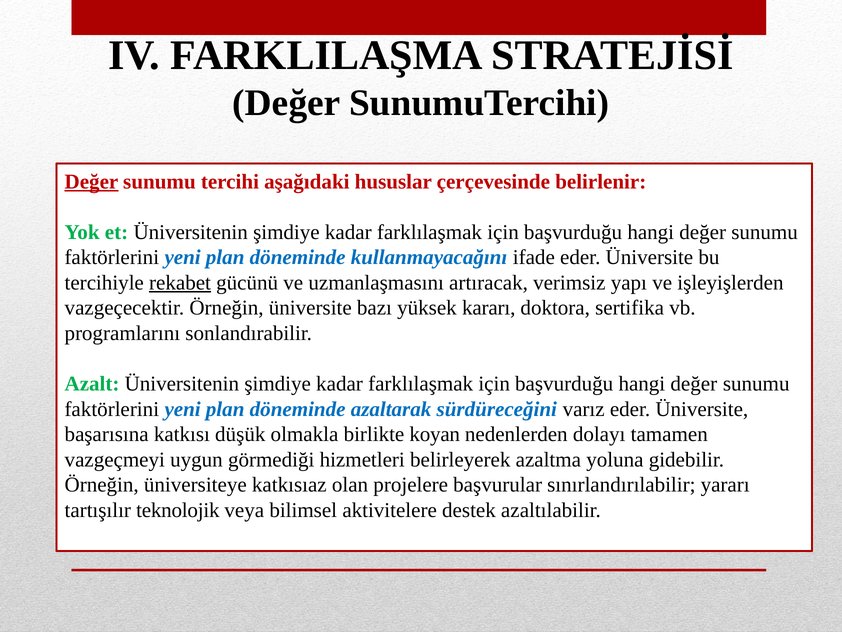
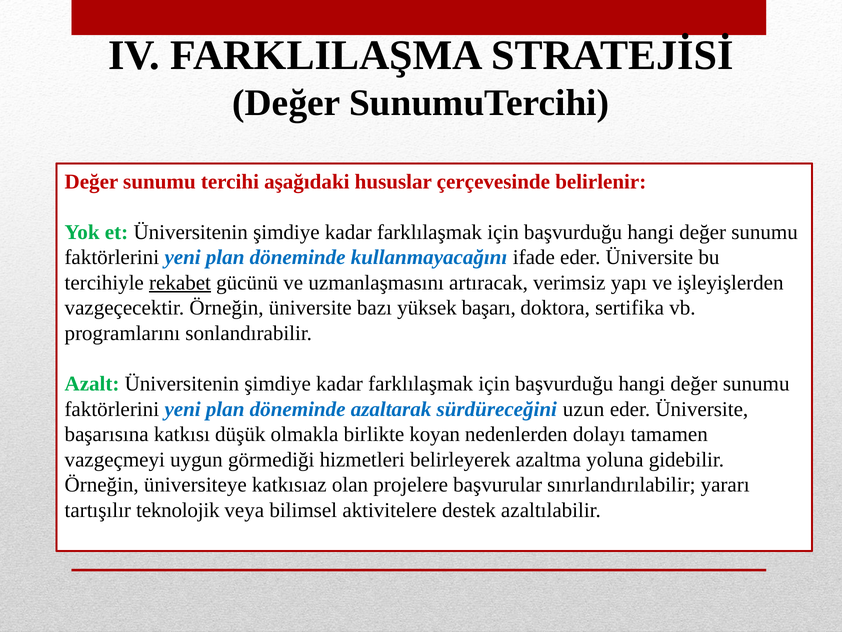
Değer at (91, 181) underline: present -> none
kararı: kararı -> başarı
varız: varız -> uzun
